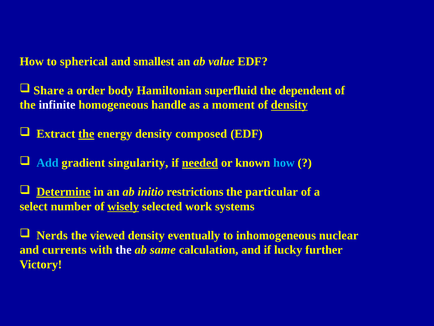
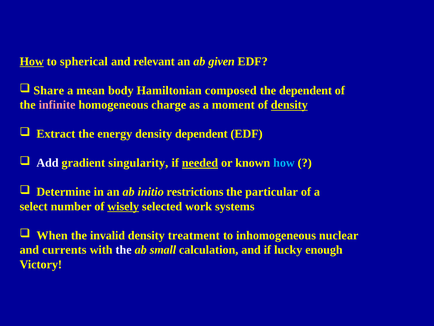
How at (32, 61) underline: none -> present
smallest: smallest -> relevant
value: value -> given
order: order -> mean
superfluid: superfluid -> composed
infinite colour: white -> pink
handle: handle -> charge
the at (86, 134) underline: present -> none
density composed: composed -> dependent
Add colour: light blue -> white
Determine underline: present -> none
Nerds: Nerds -> When
viewed: viewed -> invalid
eventually: eventually -> treatment
same: same -> small
further: further -> enough
